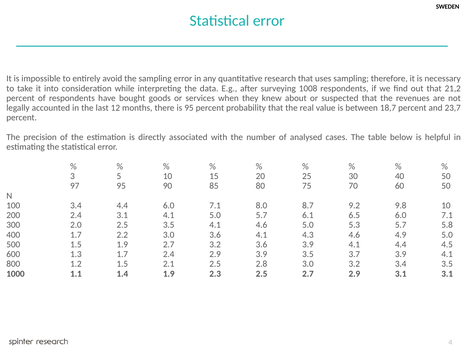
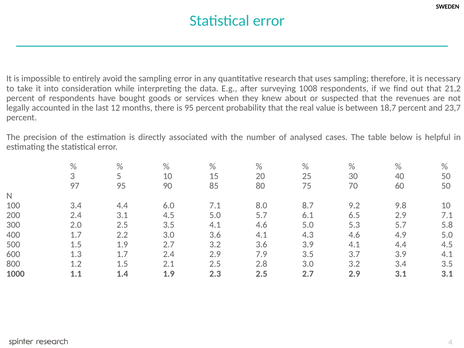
3.1 4.1: 4.1 -> 4.5
6.5 6.0: 6.0 -> 2.9
2.9 3.9: 3.9 -> 7.9
